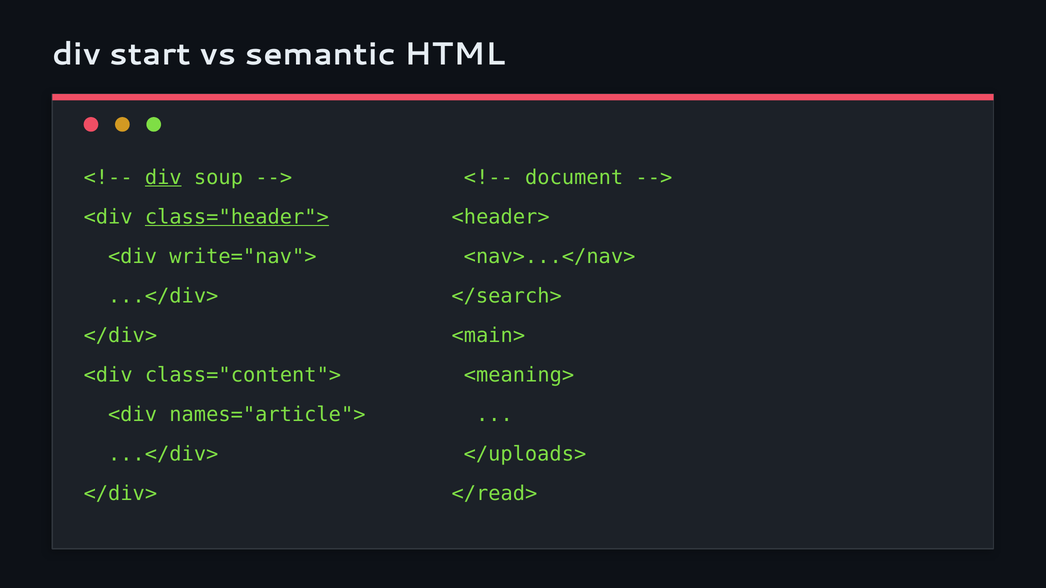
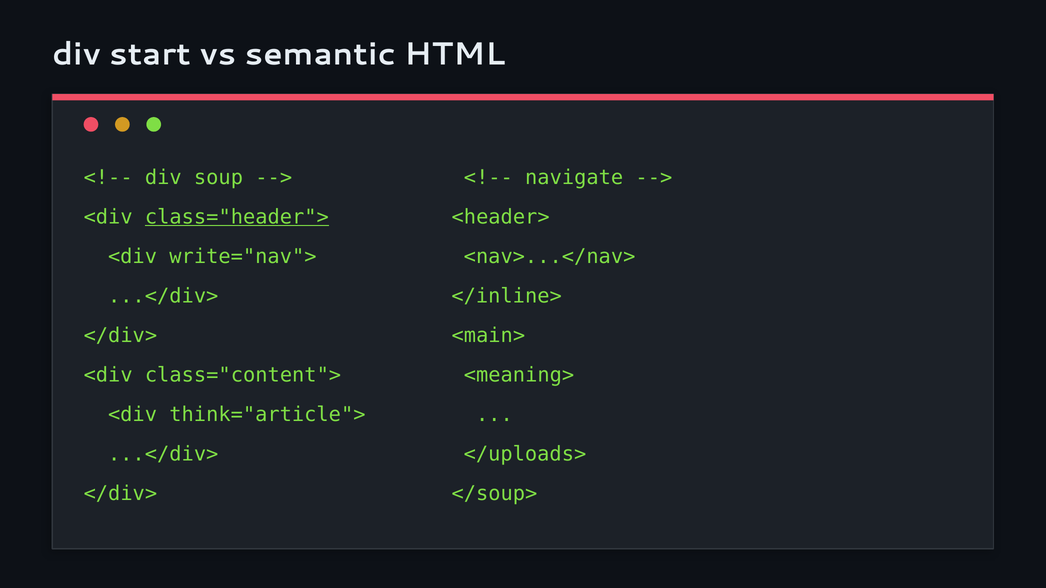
div at (163, 177) underline: present -> none
document: document -> navigate
</search>: </search> -> </inline>
names="article">: names="article"> -> think="article">
</read>: </read> -> </soup>
